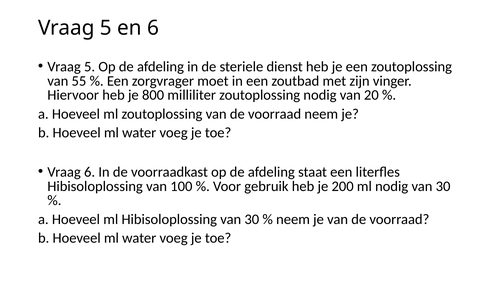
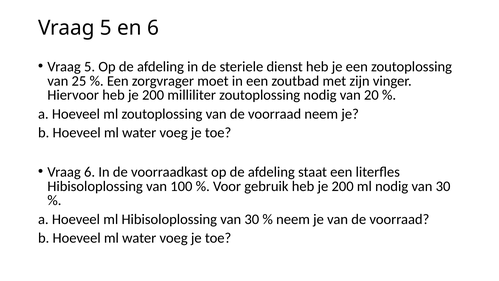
55: 55 -> 25
Hiervoor heb je 800: 800 -> 200
